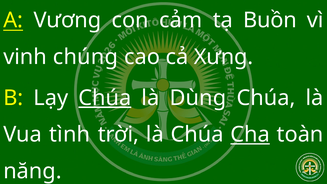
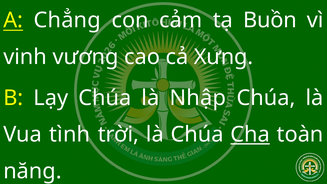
Vương: Vương -> Chẳng
chúng: chúng -> vương
Chúa at (105, 98) underline: present -> none
Dùng: Dùng -> Nhập
